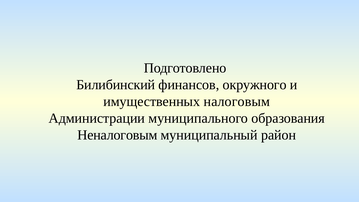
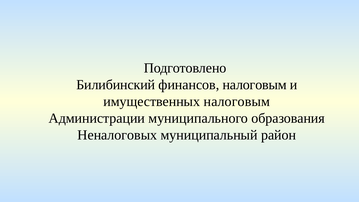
финансов окружного: окружного -> налоговым
Неналоговым: Неналоговым -> Неналоговых
